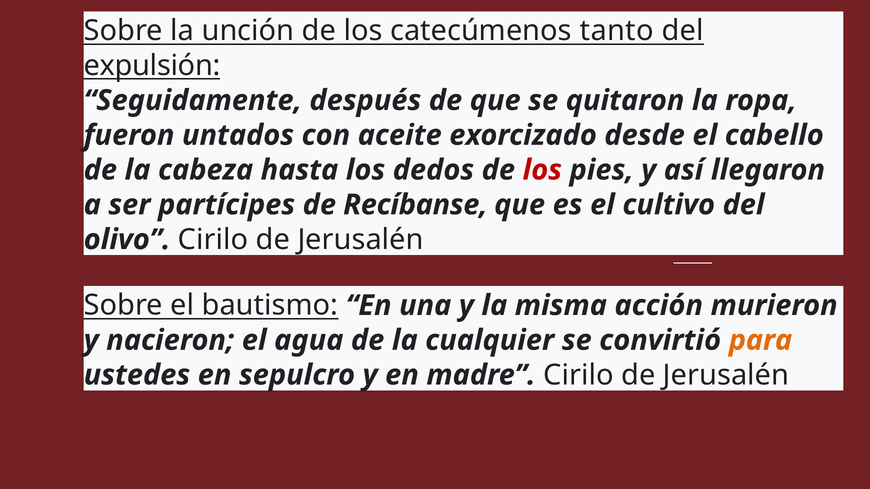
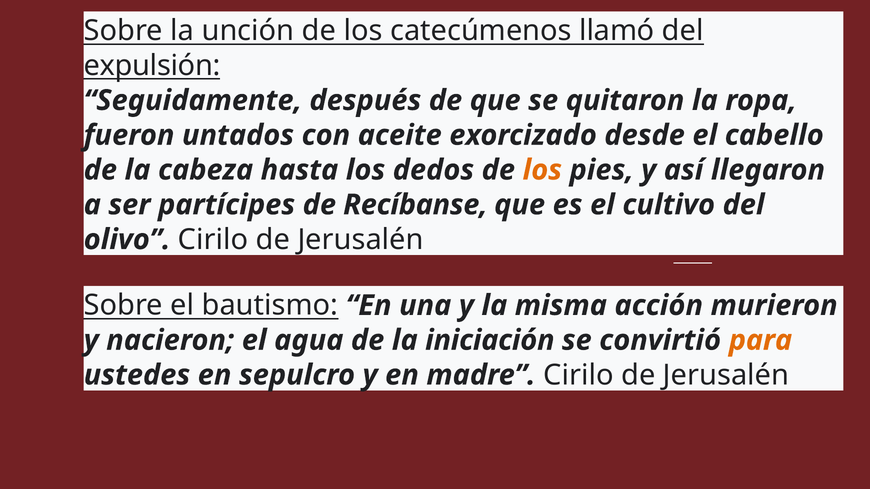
tanto: tanto -> llamó
los at (542, 170) colour: red -> orange
cualquier: cualquier -> iniciación
